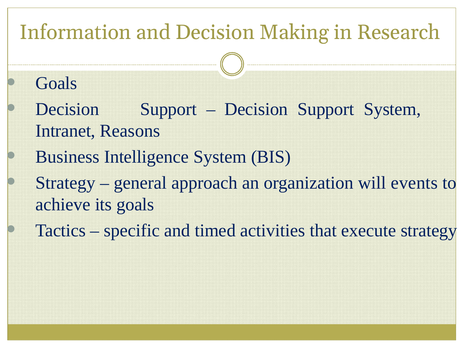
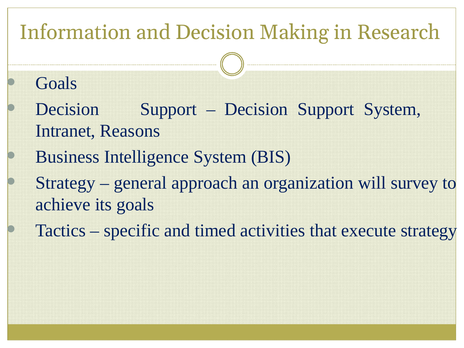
events: events -> survey
